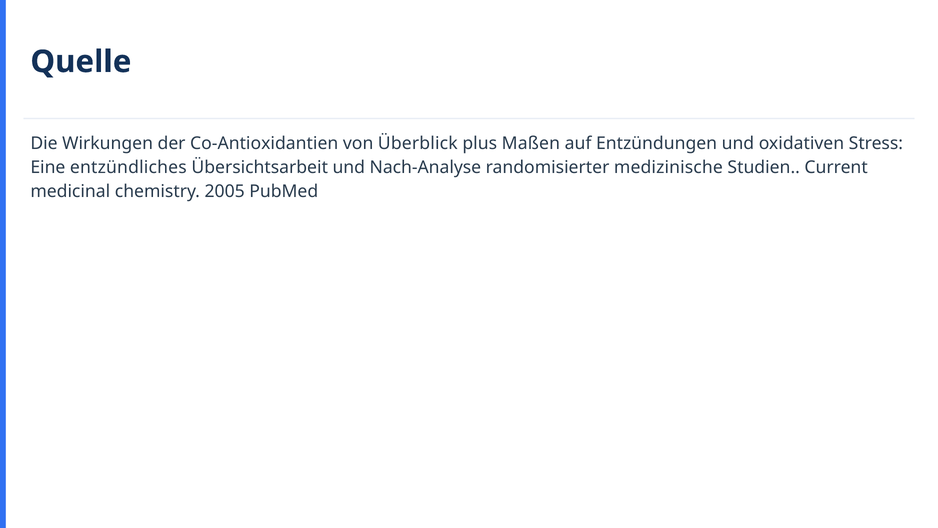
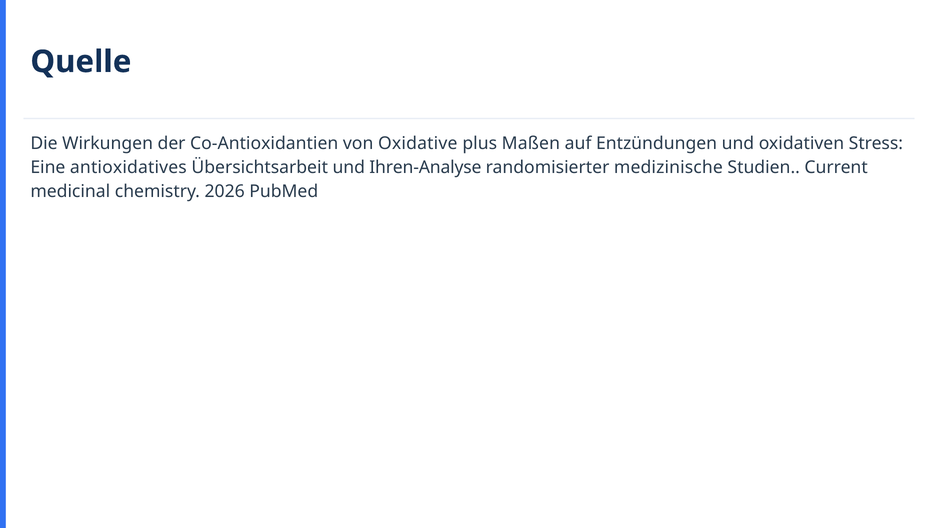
Überblick: Überblick -> Oxidative
entzündliches: entzündliches -> antioxidatives
Nach-Analyse: Nach-Analyse -> Ihren-Analyse
2005: 2005 -> 2026
